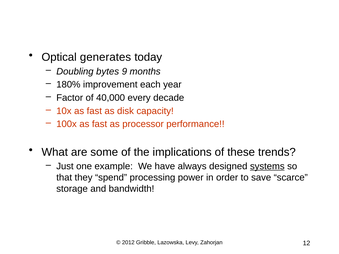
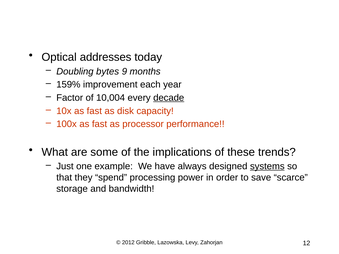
generates: generates -> addresses
180%: 180% -> 159%
40,000: 40,000 -> 10,004
decade underline: none -> present
